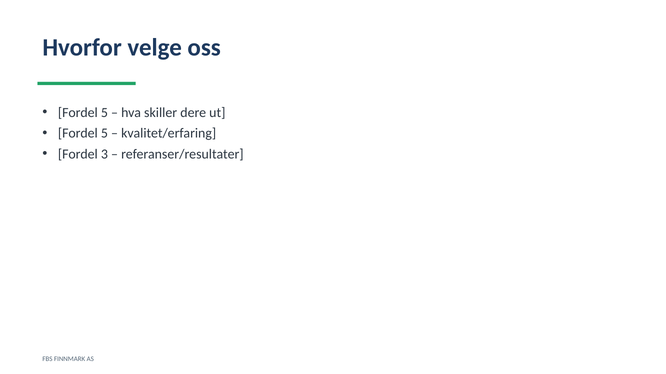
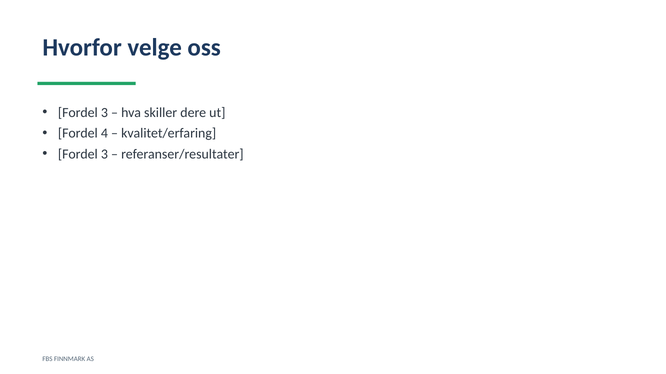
5 at (104, 113): 5 -> 3
5 at (104, 134): 5 -> 4
